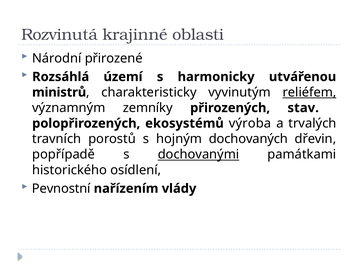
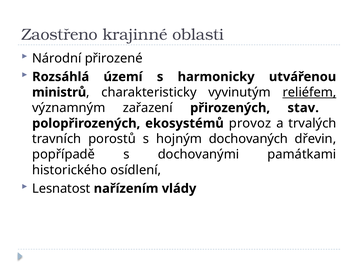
Rozvinutá: Rozvinutá -> Zaostřeno
zemníky: zemníky -> zařazení
výroba: výroba -> provoz
dochovanými underline: present -> none
Pevnostní: Pevnostní -> Lesnatost
